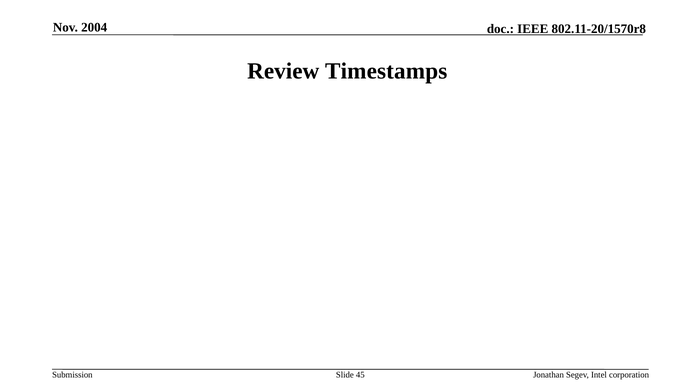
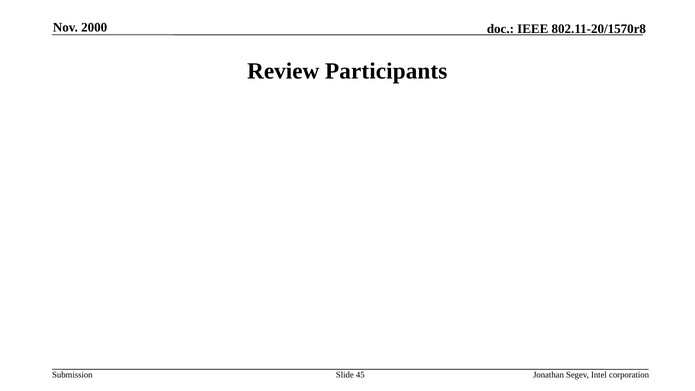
2004: 2004 -> 2000
Timestamps: Timestamps -> Participants
